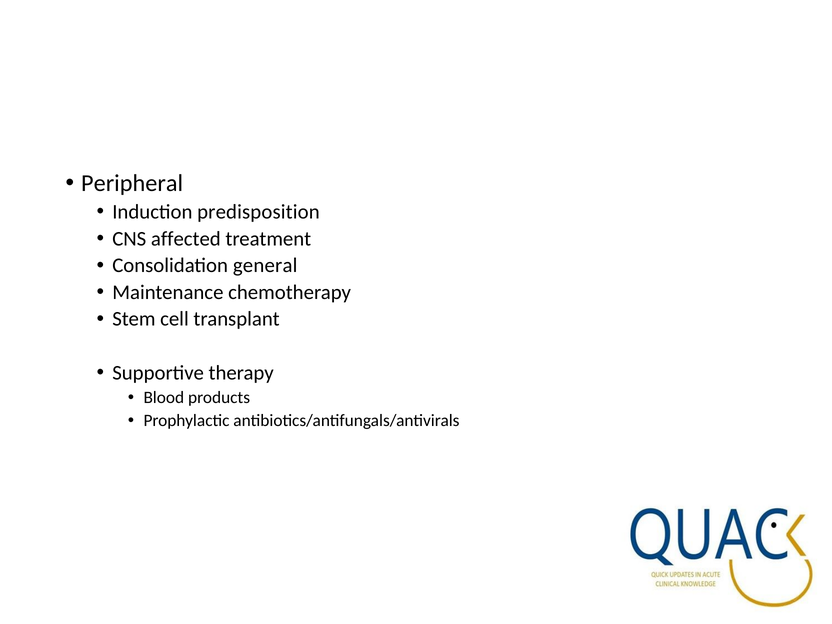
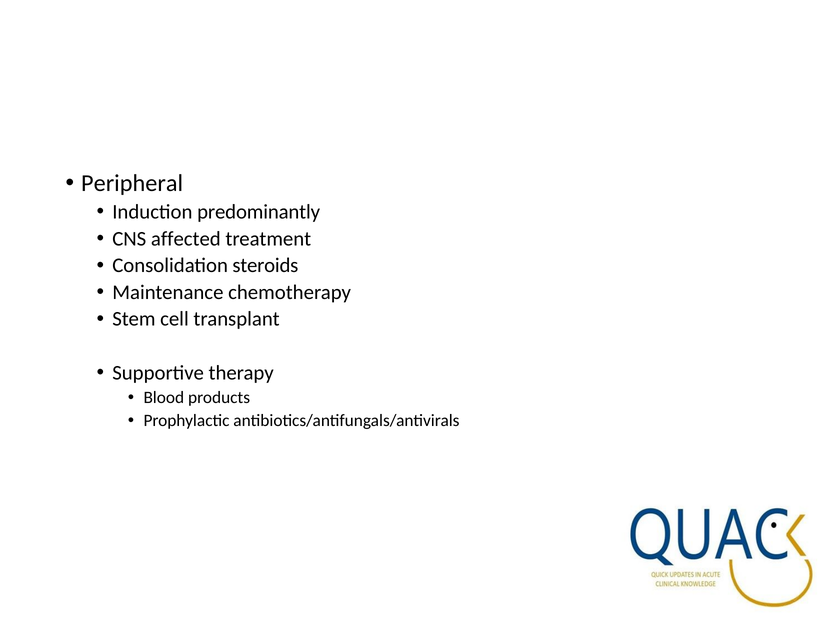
predisposition: predisposition -> predominantly
general: general -> steroids
